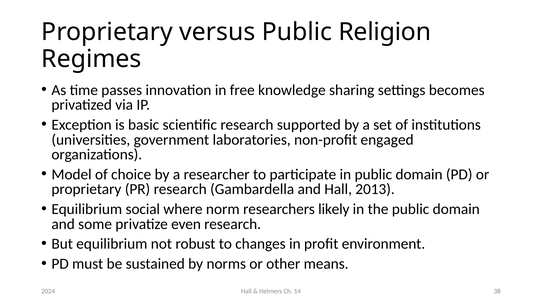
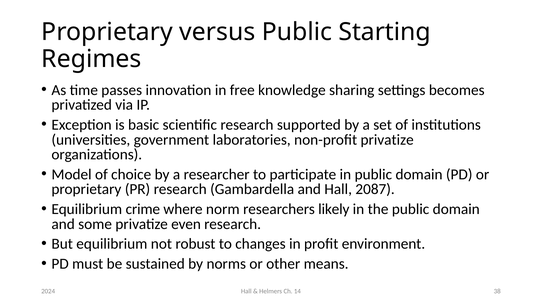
Religion: Religion -> Starting
non-profit engaged: engaged -> privatize
2013: 2013 -> 2087
social: social -> crime
